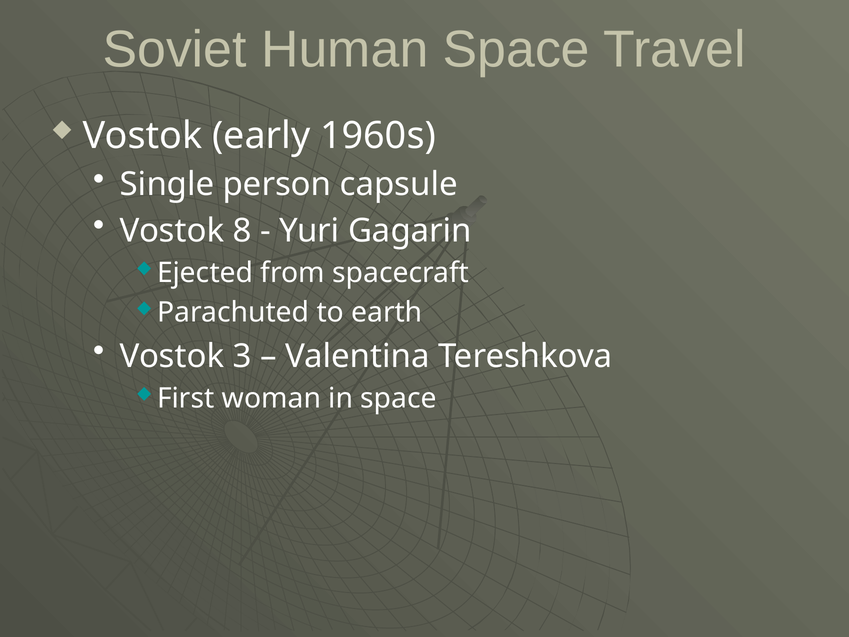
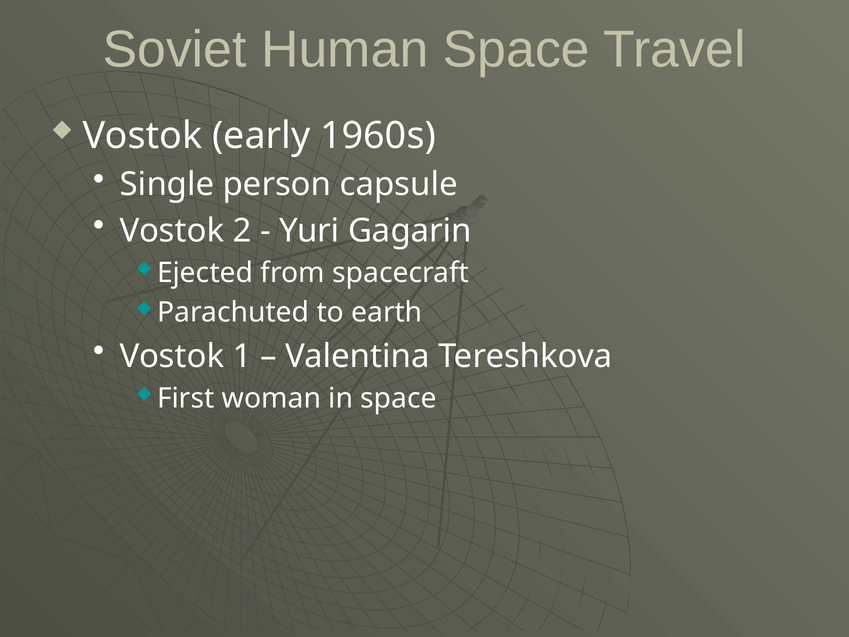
8: 8 -> 2
3: 3 -> 1
